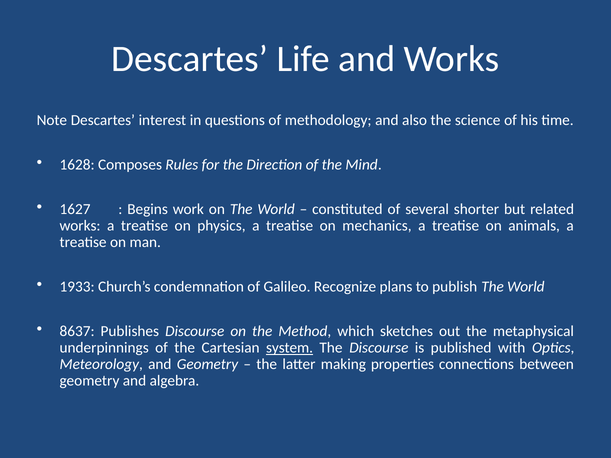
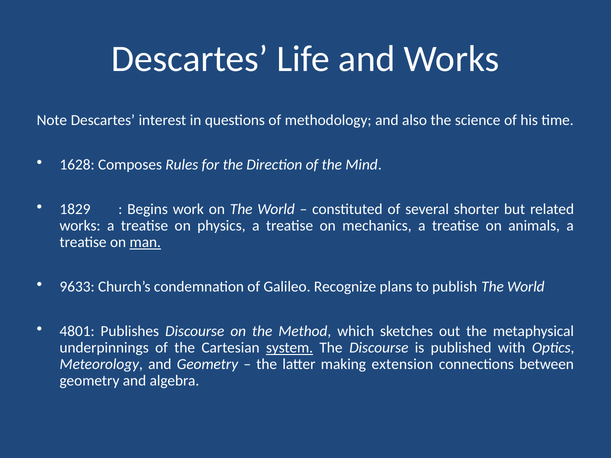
1627: 1627 -> 1829
man underline: none -> present
1933: 1933 -> 9633
8637: 8637 -> 4801
properties: properties -> extension
